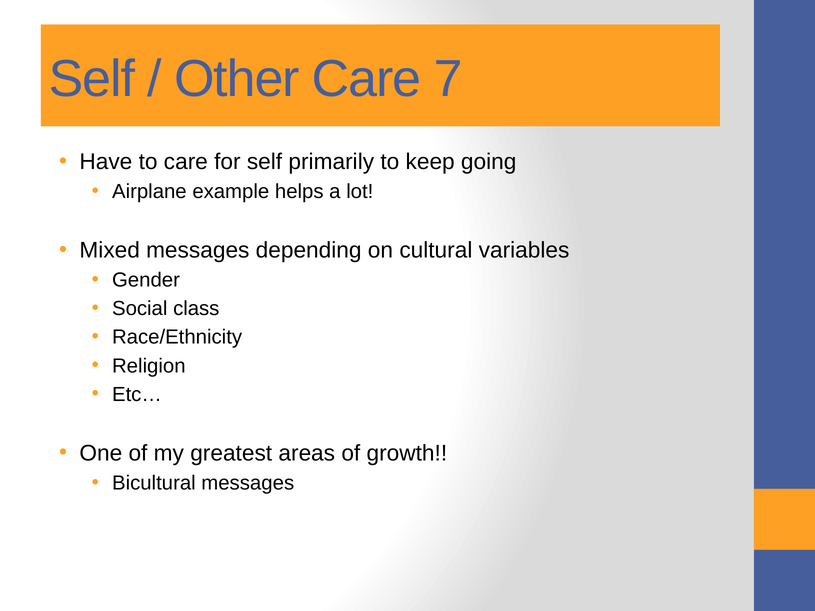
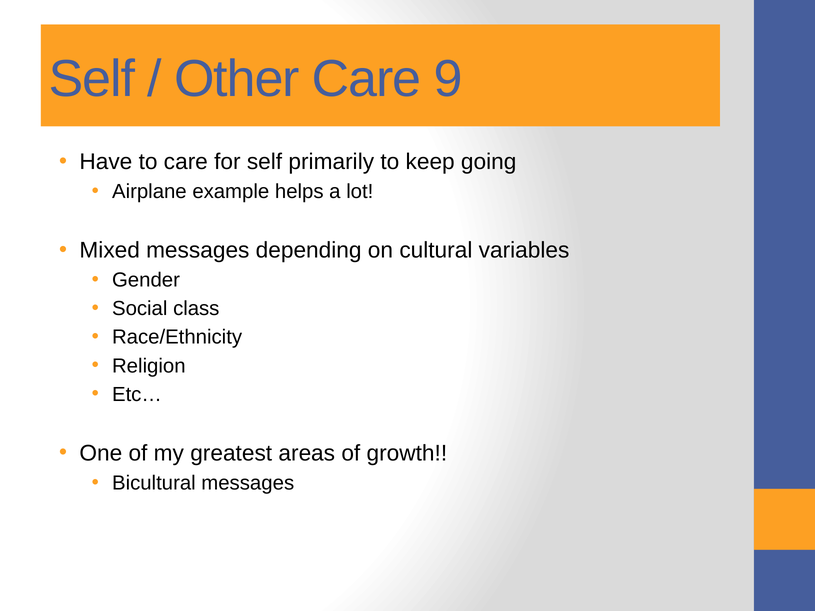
7: 7 -> 9
